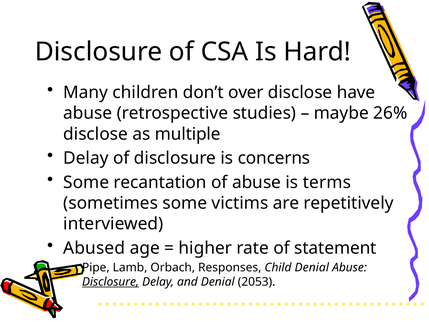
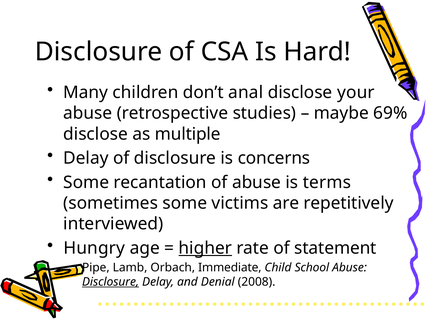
over: over -> anal
have: have -> your
26%: 26% -> 69%
Abused: Abused -> Hungry
higher underline: none -> present
Responses: Responses -> Immediate
Child Denial: Denial -> School
2053: 2053 -> 2008
